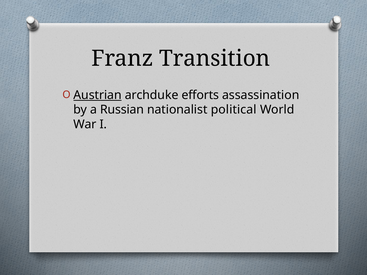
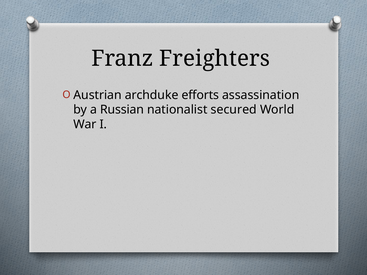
Transition: Transition -> Freighters
Austrian underline: present -> none
political: political -> secured
